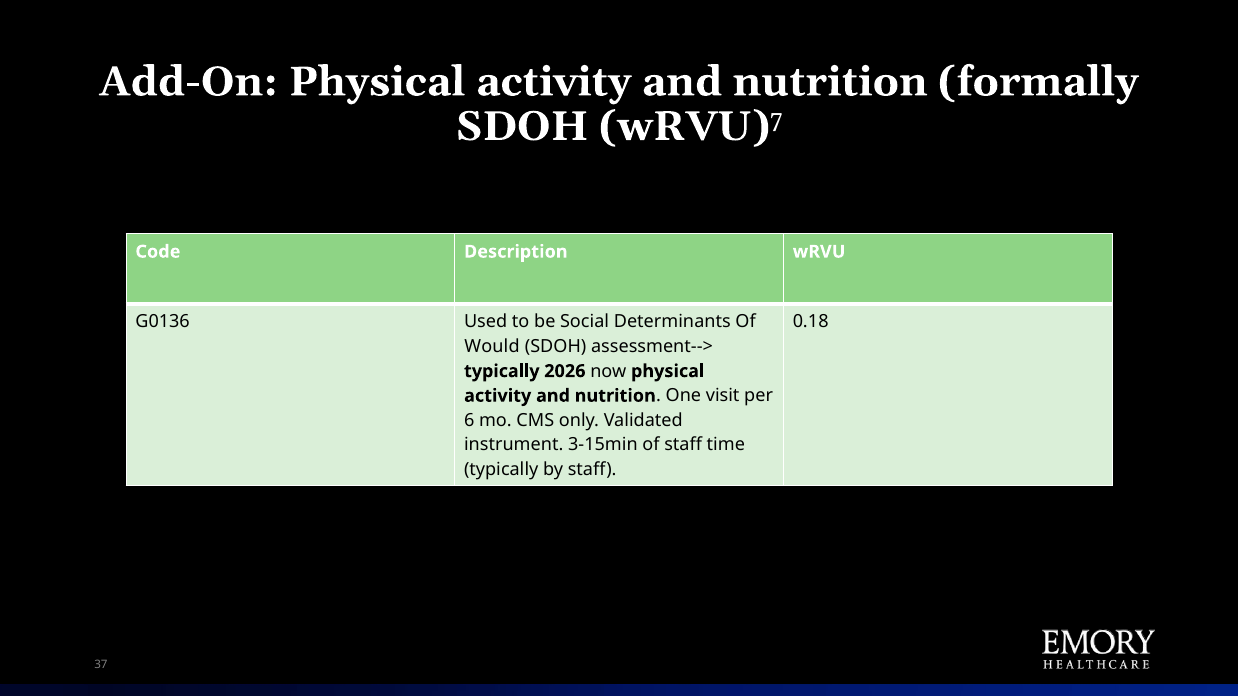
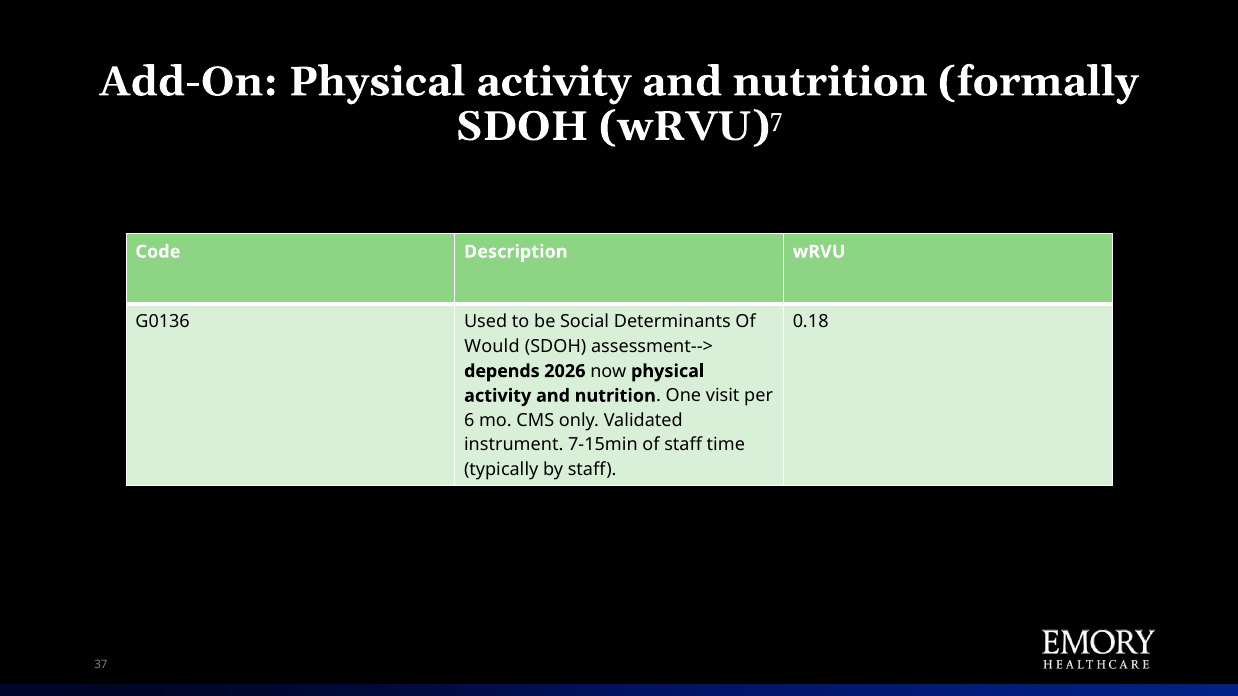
typically at (502, 371): typically -> depends
3-15min: 3-15min -> 7-15min
